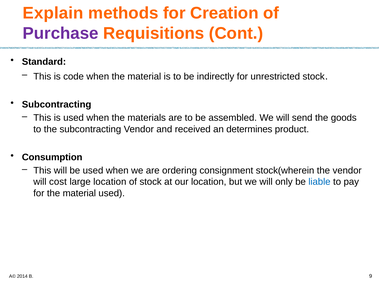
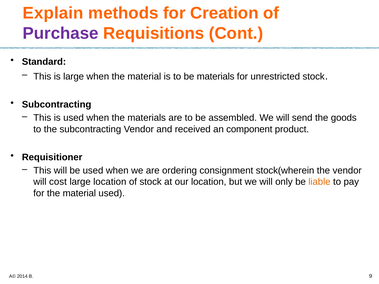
is code: code -> large
be indirectly: indirectly -> materials
determines: determines -> component
Consumption: Consumption -> Requisitioner
liable colour: blue -> orange
